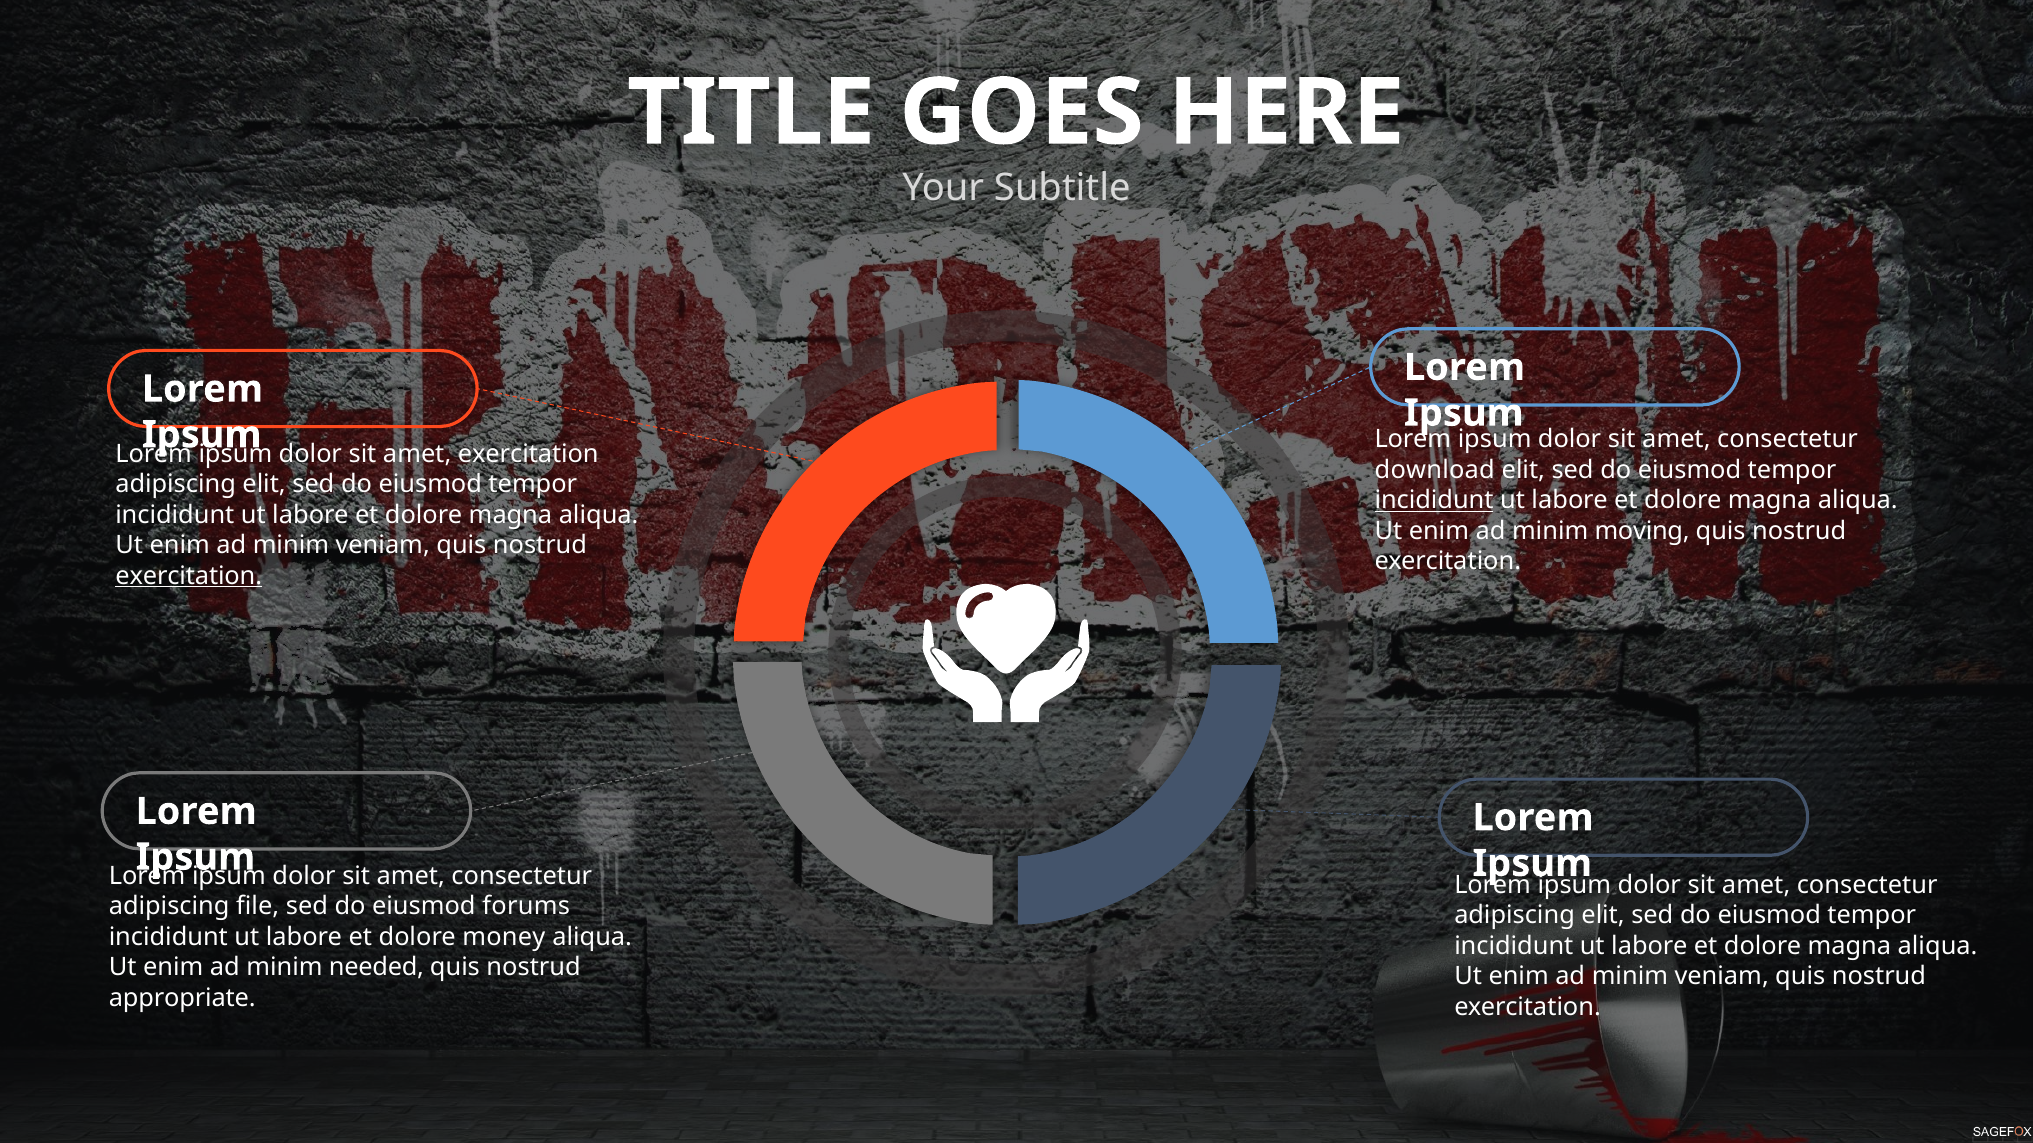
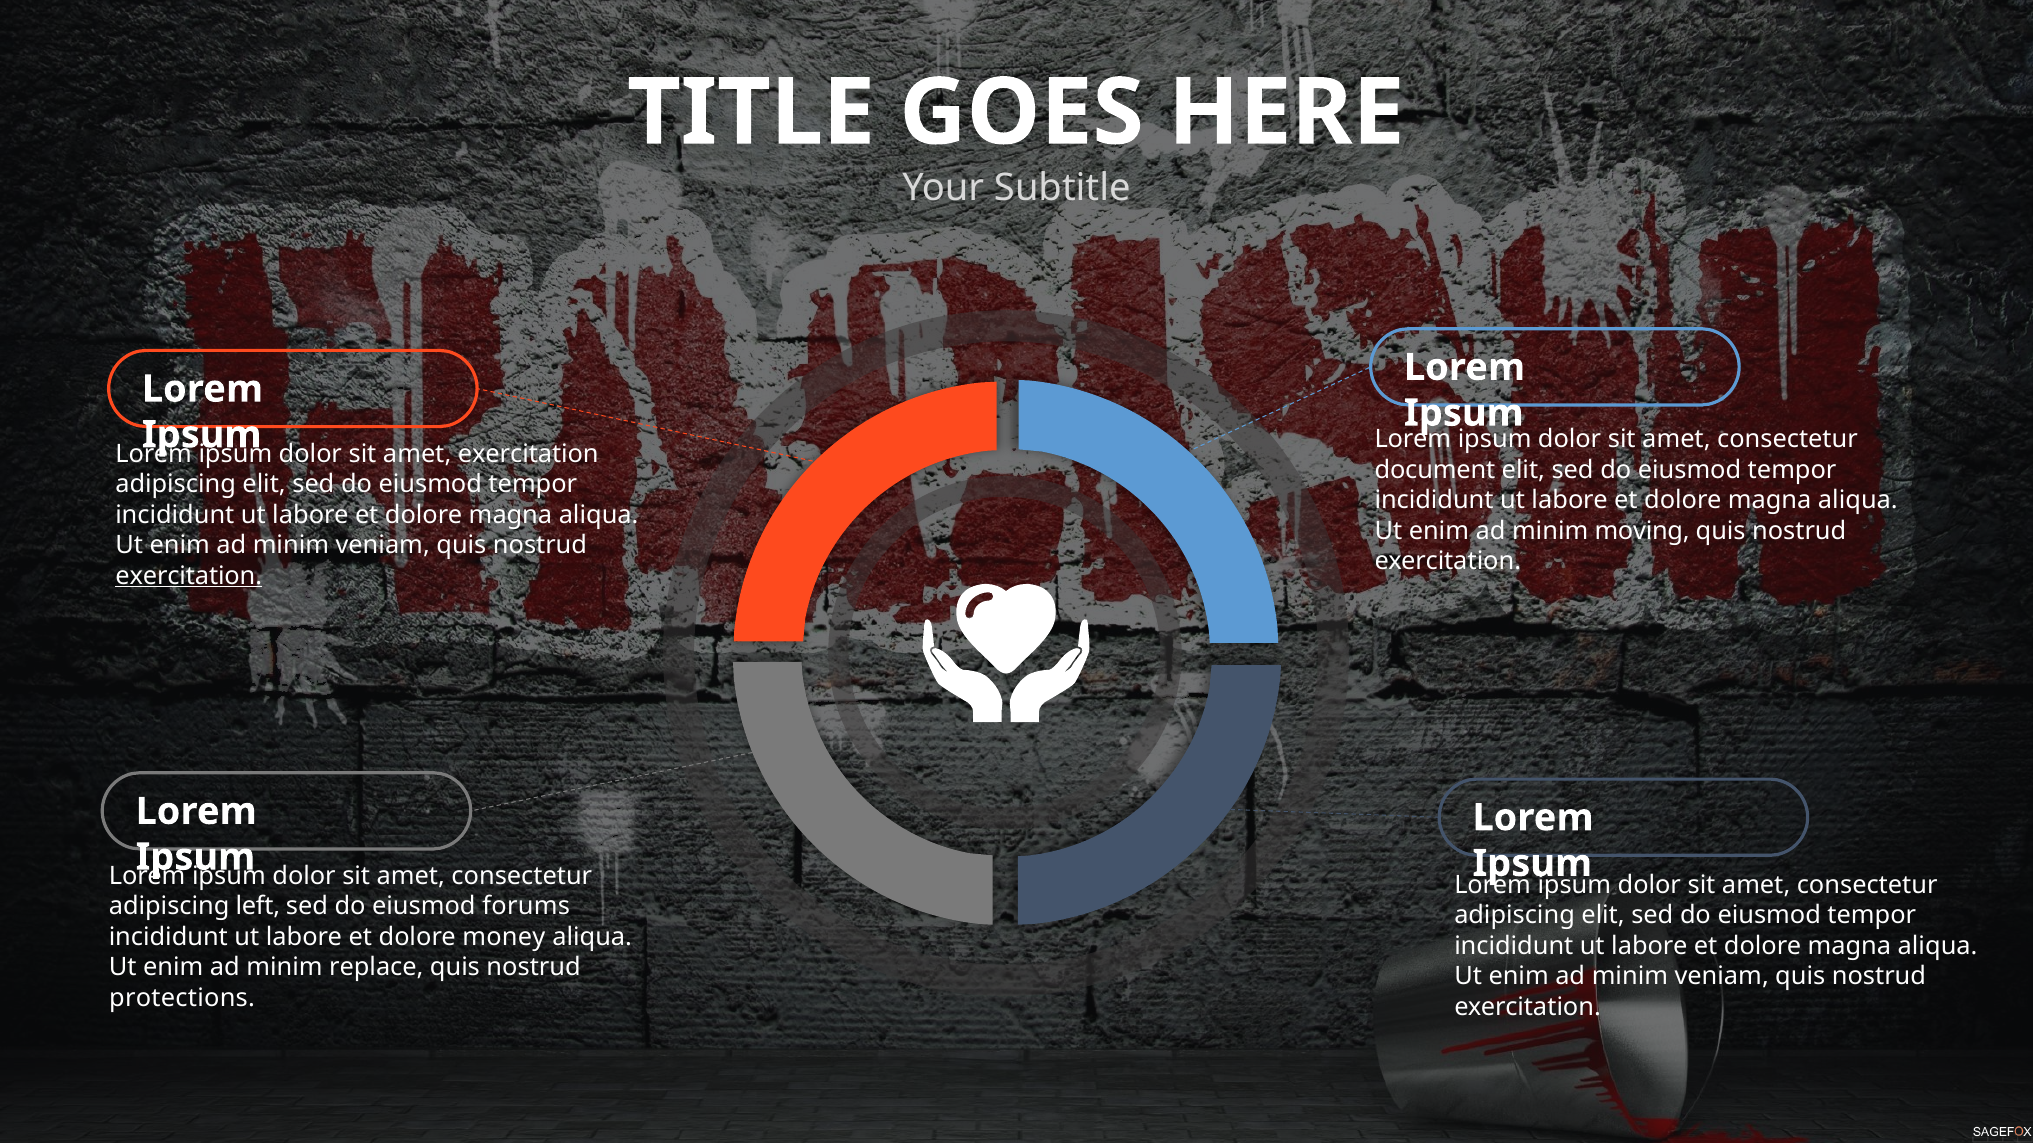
download: download -> document
incididunt at (1434, 501) underline: present -> none
file: file -> left
needed: needed -> replace
appropriate: appropriate -> protections
